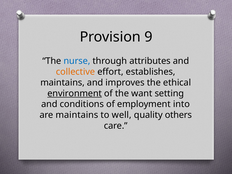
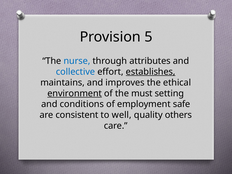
9: 9 -> 5
collective colour: orange -> blue
establishes underline: none -> present
want: want -> must
into: into -> safe
are maintains: maintains -> consistent
